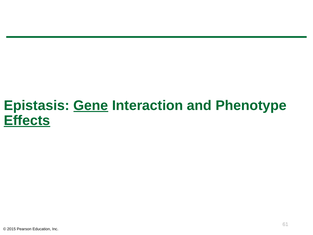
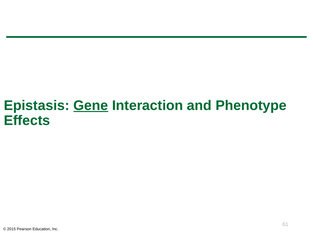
Effects underline: present -> none
